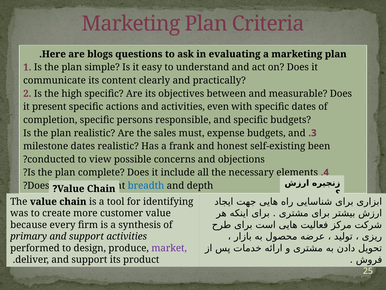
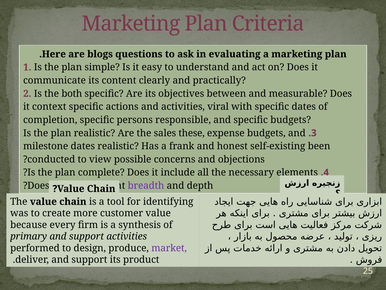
high: high -> both
present: present -> context
even: even -> viral
must: must -> these
breadth colour: blue -> purple
